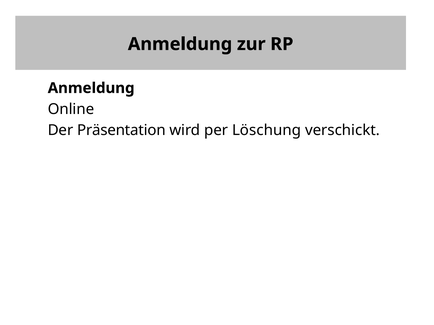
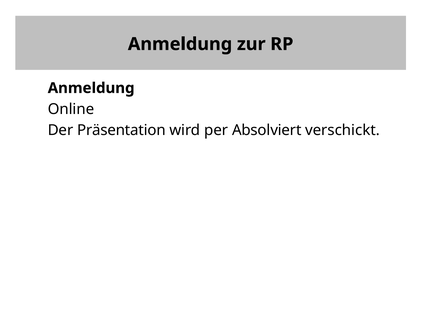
Löschung: Löschung -> Absolviert
